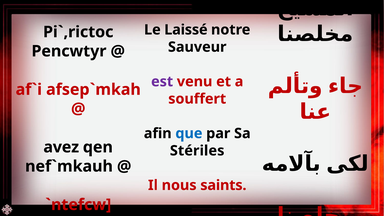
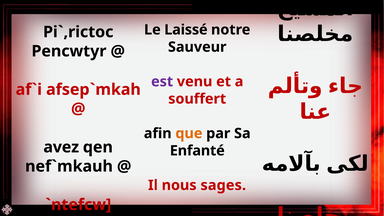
que colour: blue -> orange
Stériles: Stériles -> Enfanté
saints: saints -> sages
